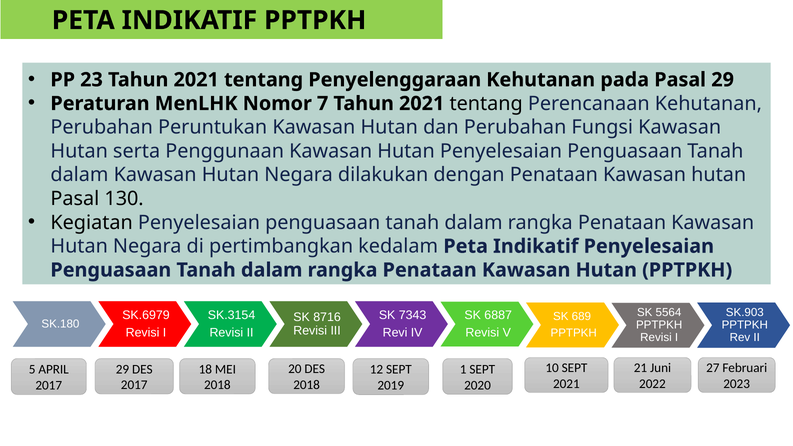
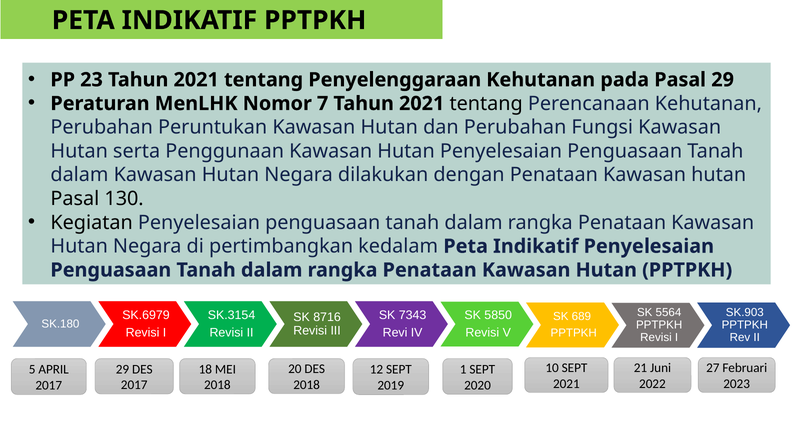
6887: 6887 -> 5850
